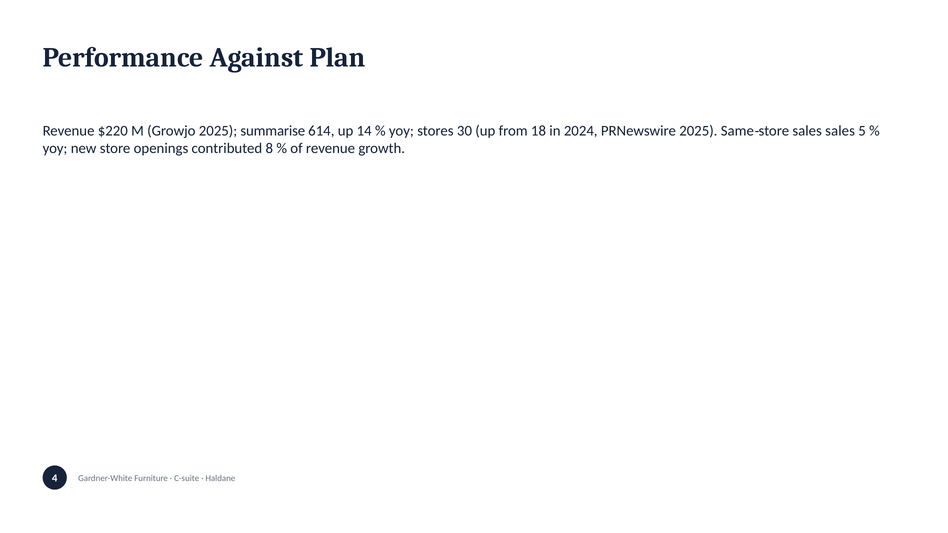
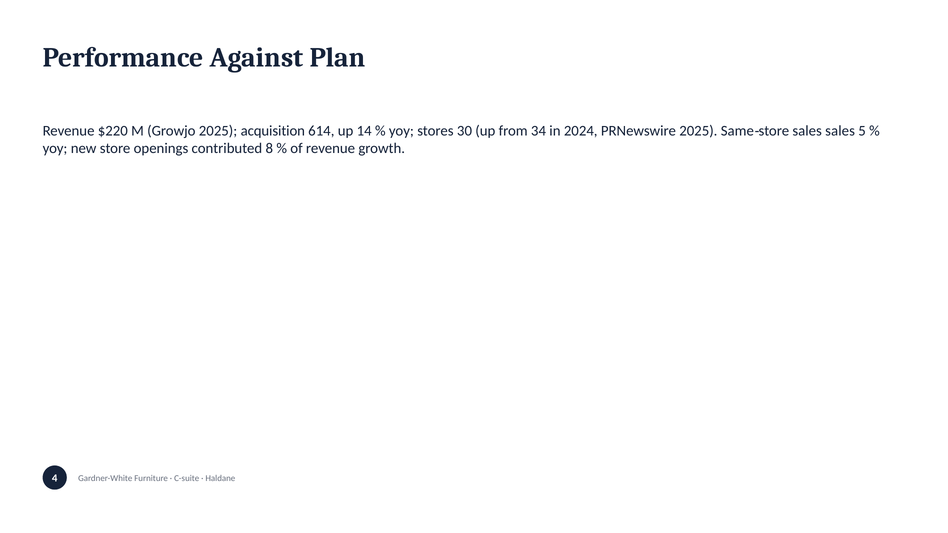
summarise: summarise -> acquisition
18: 18 -> 34
